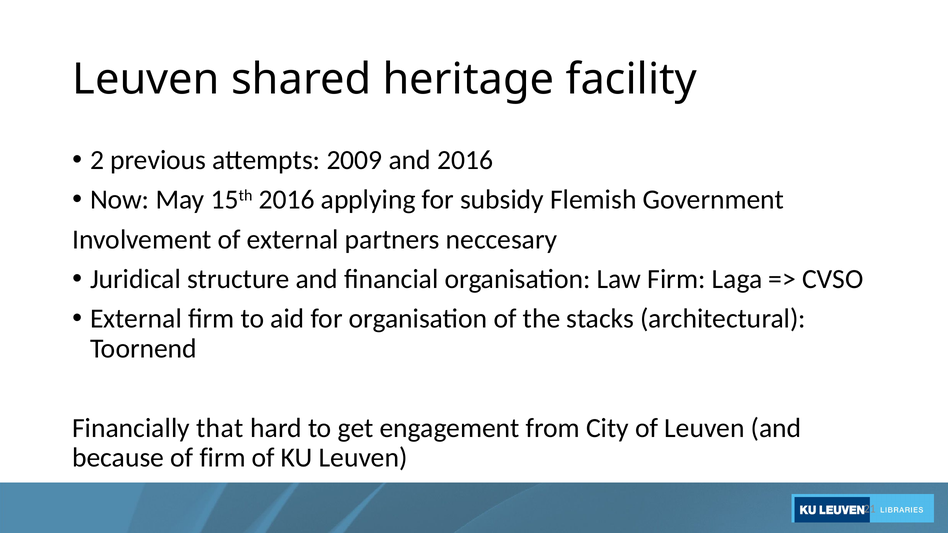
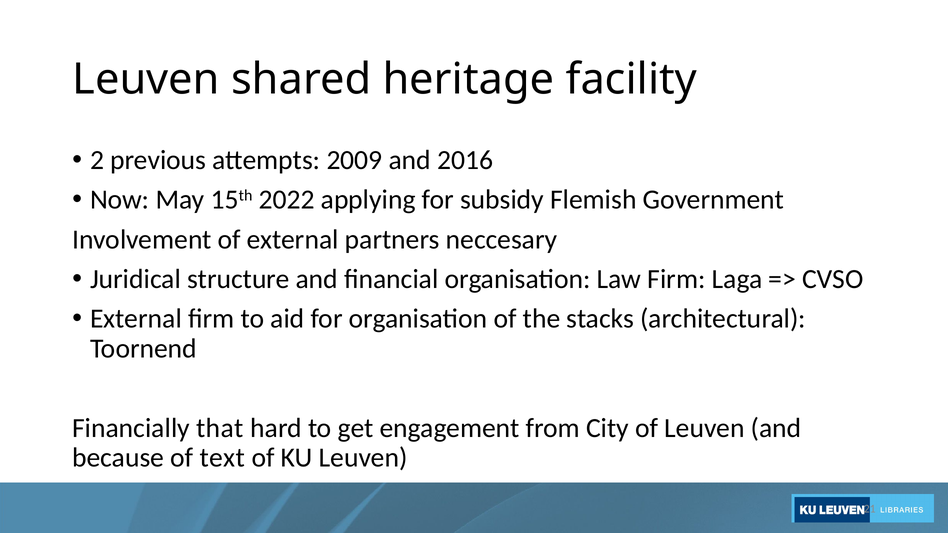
15th 2016: 2016 -> 2022
of firm: firm -> text
